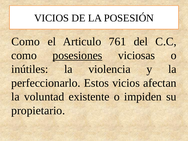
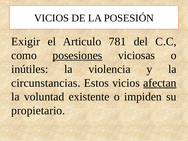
Como at (26, 42): Como -> Exigir
761: 761 -> 781
perfeccionarlo: perfeccionarlo -> circunstancias
afectan underline: none -> present
